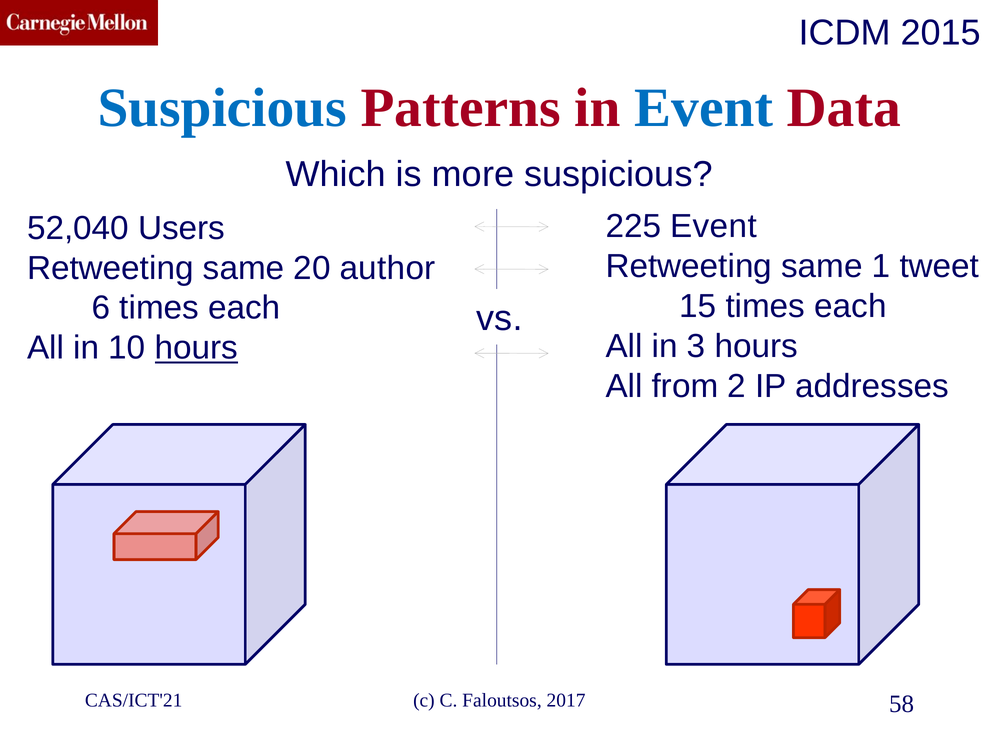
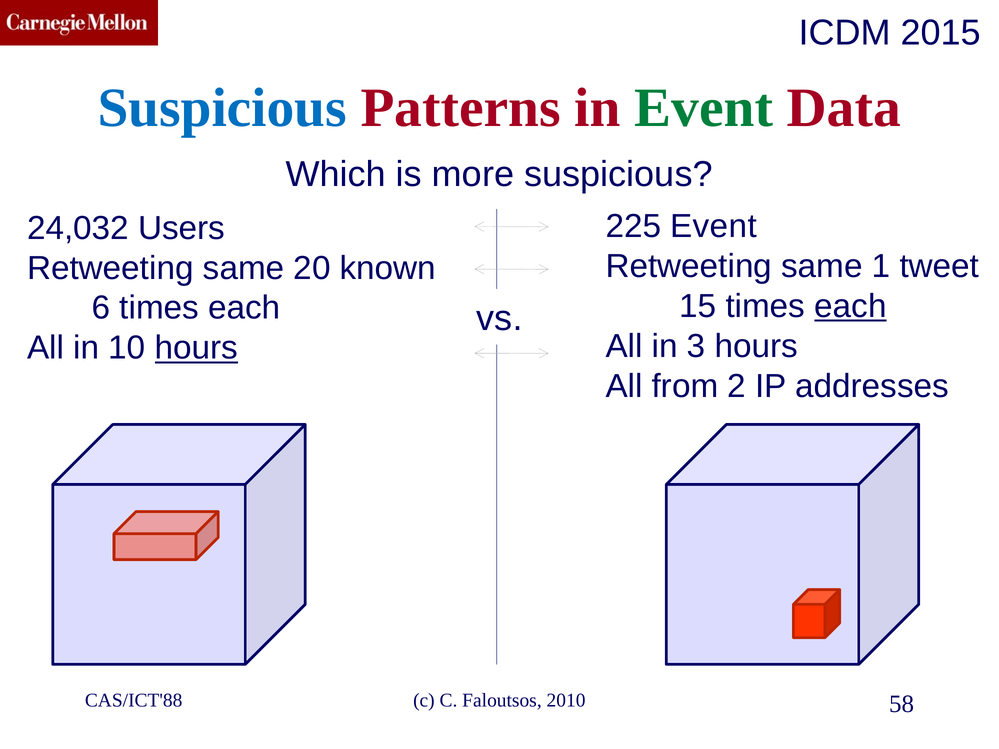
Event at (704, 108) colour: blue -> green
52,040: 52,040 -> 24,032
author: author -> known
each at (851, 306) underline: none -> present
CAS/ICT'21: CAS/ICT'21 -> CAS/ICT'88
2017: 2017 -> 2010
